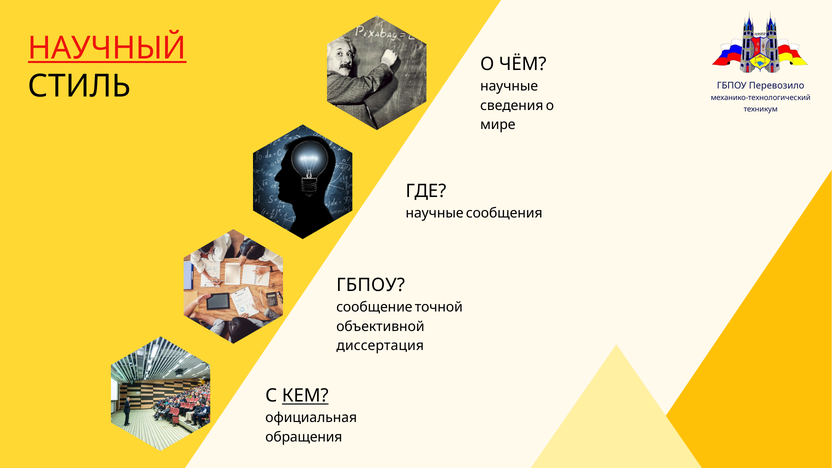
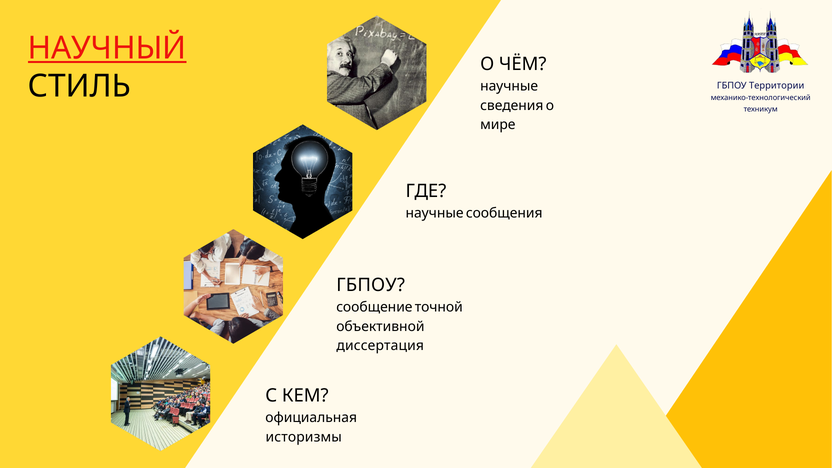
Перевозило: Перевозило -> Территории
КЕМ underline: present -> none
обращения: обращения -> историзмы
